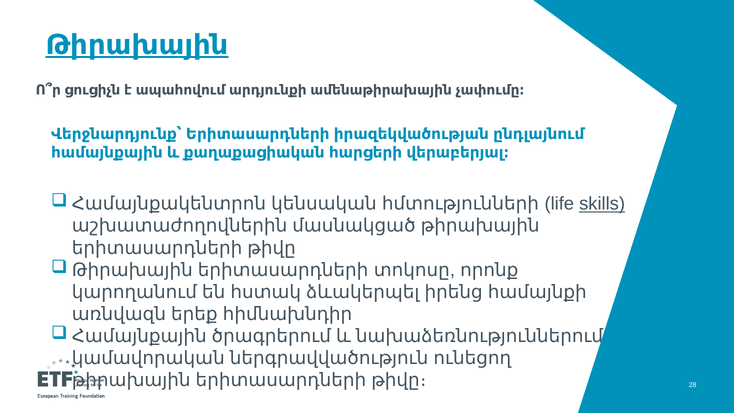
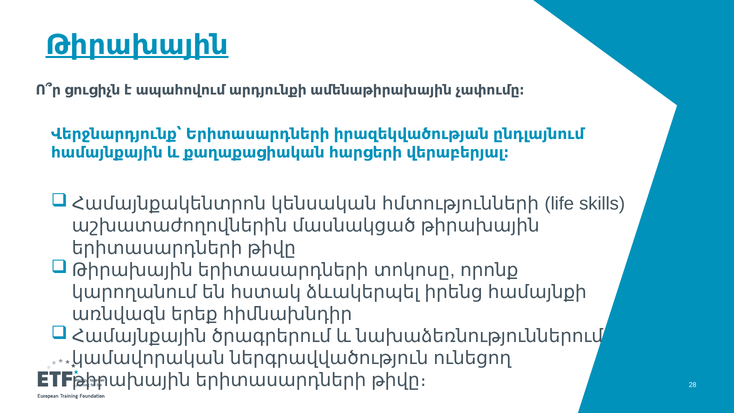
skills underline: present -> none
